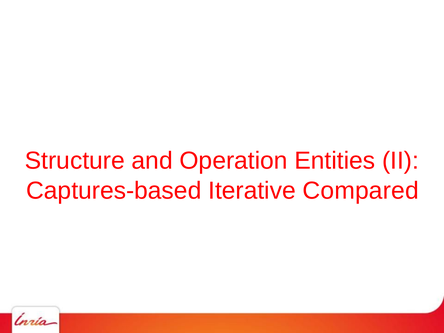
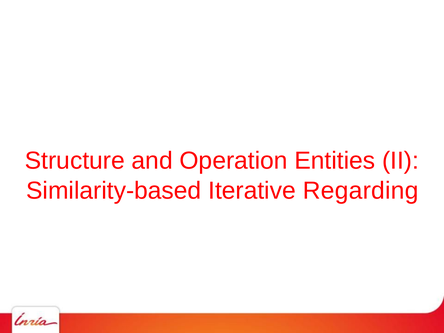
Captures-based: Captures-based -> Similarity-based
Compared: Compared -> Regarding
